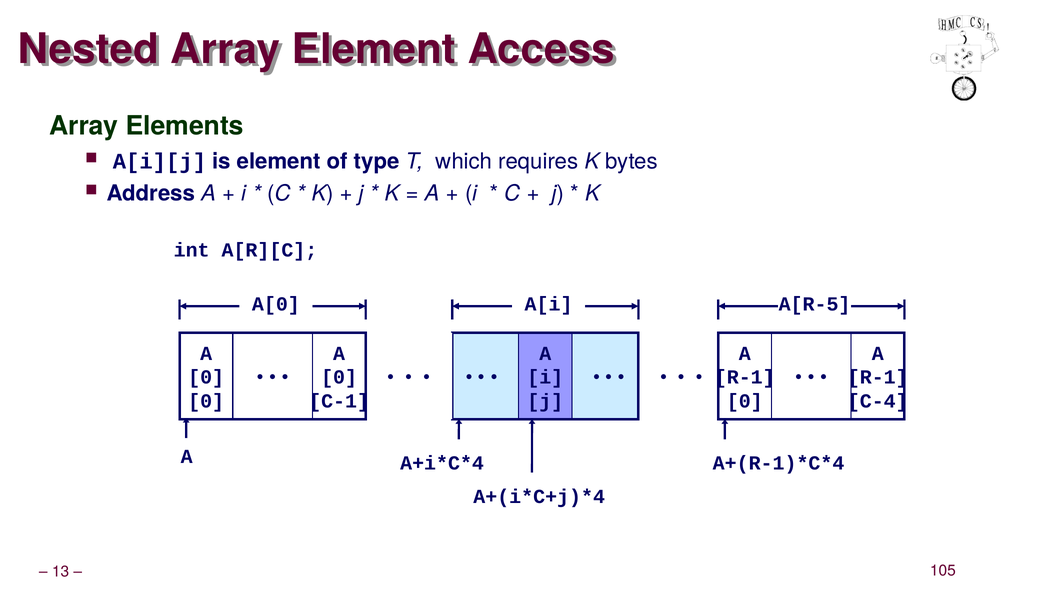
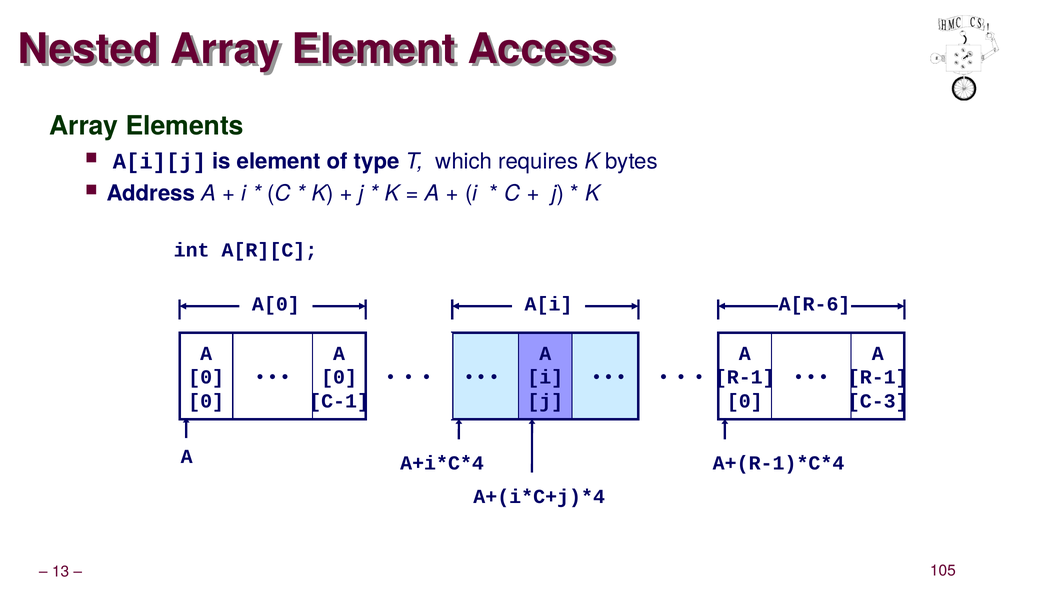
A[R-5: A[R-5 -> A[R-6
C-4: C-4 -> C-3
